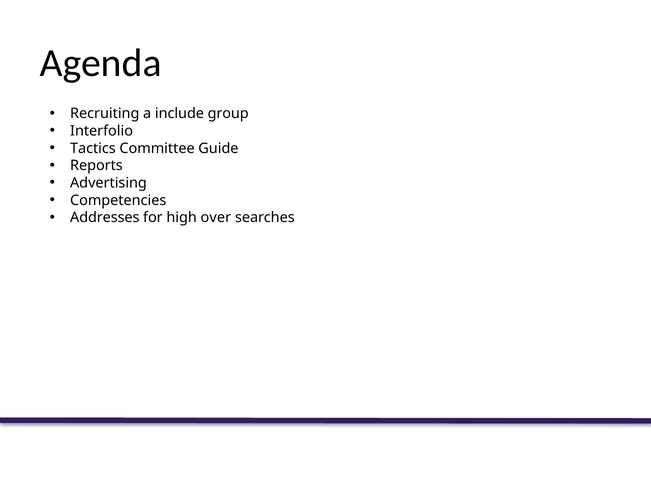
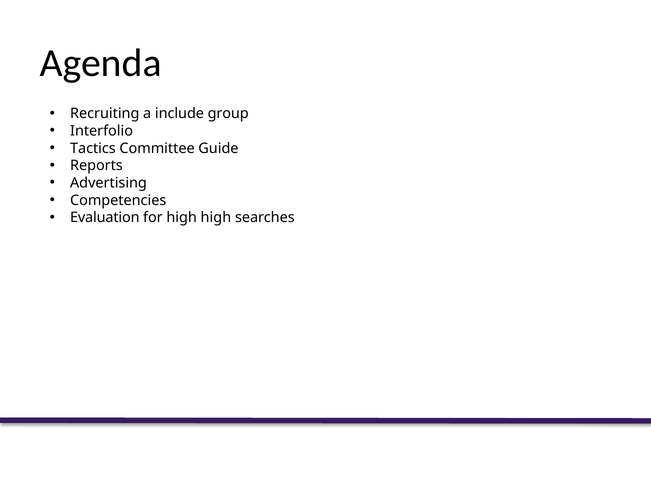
Addresses: Addresses -> Evaluation
high over: over -> high
